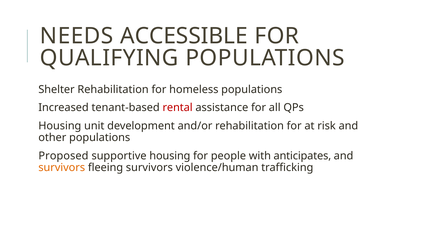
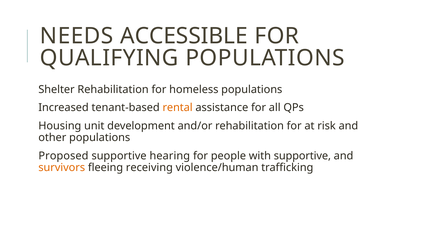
rental colour: red -> orange
supportive housing: housing -> hearing
with anticipates: anticipates -> supportive
fleeing survivors: survivors -> receiving
